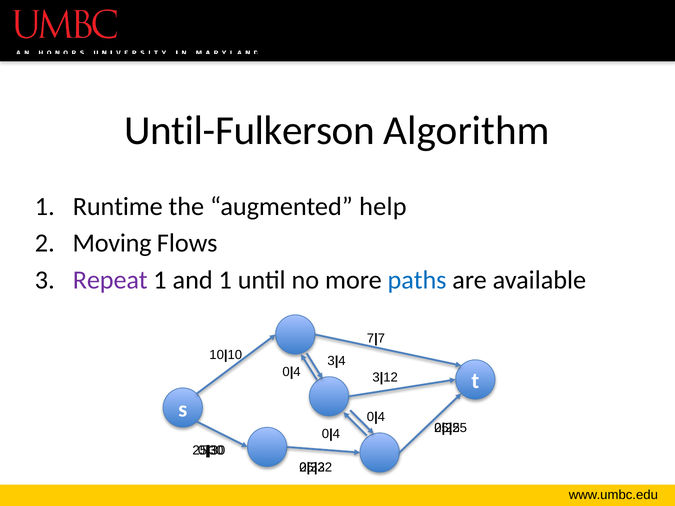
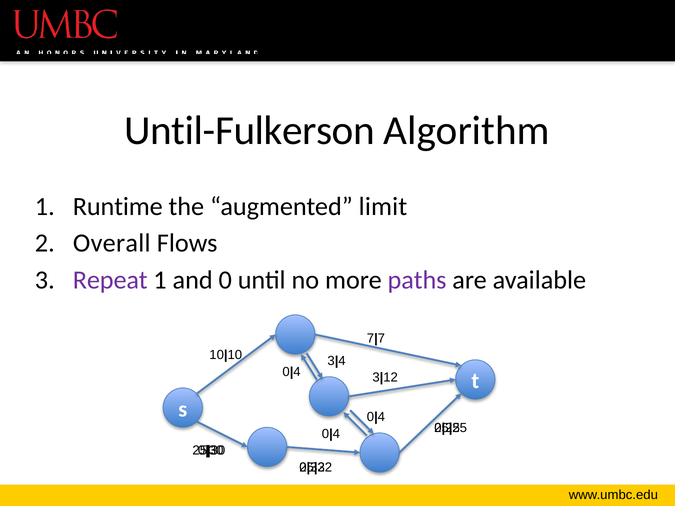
help: help -> limit
Moving: Moving -> Overall
and 1: 1 -> 0
paths colour: blue -> purple
